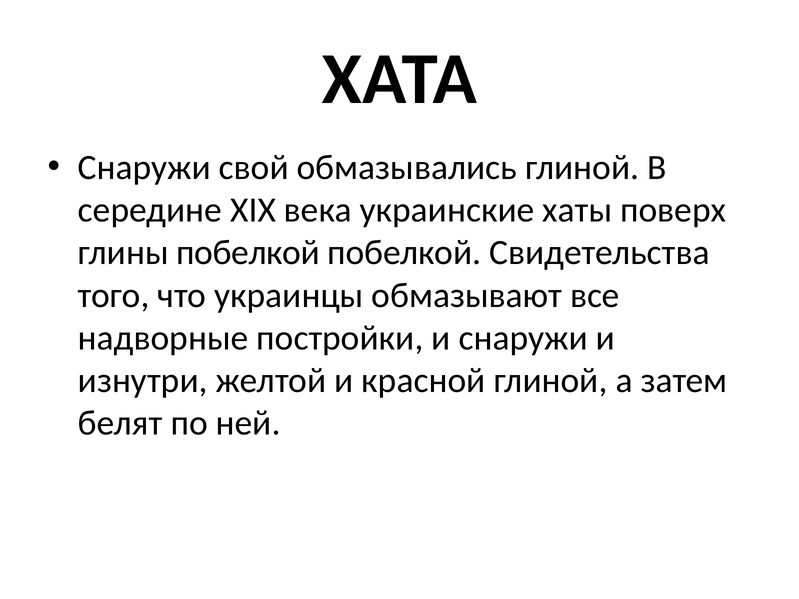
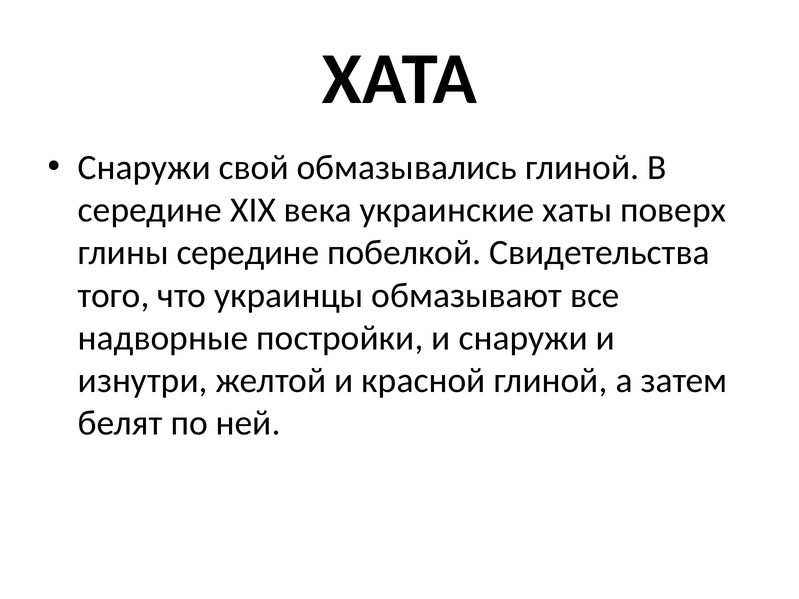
глины побелкой: побелкой -> середине
